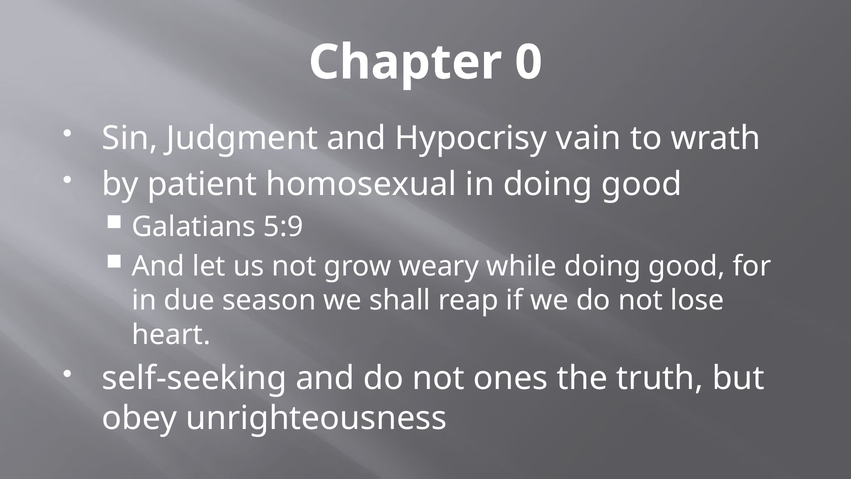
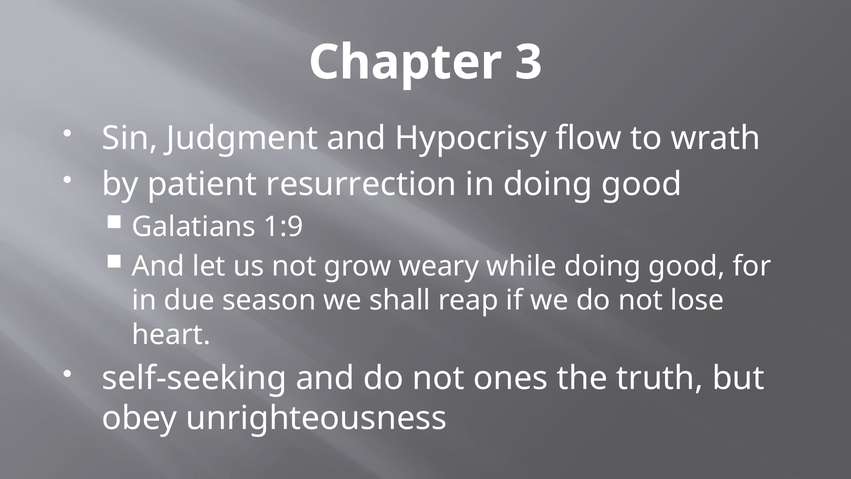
0: 0 -> 3
vain: vain -> flow
homosexual: homosexual -> resurrection
5:9: 5:9 -> 1:9
